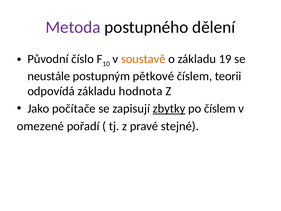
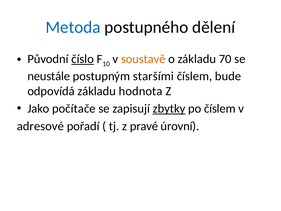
Metoda colour: purple -> blue
číslo underline: none -> present
19: 19 -> 70
pětkové: pětkové -> staršími
teorii: teorii -> bude
omezené: omezené -> adresové
stejné: stejné -> úrovní
